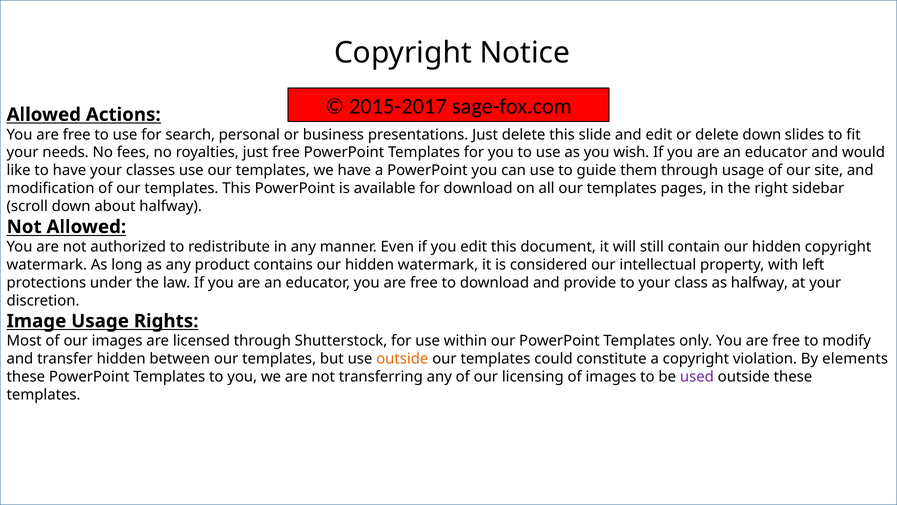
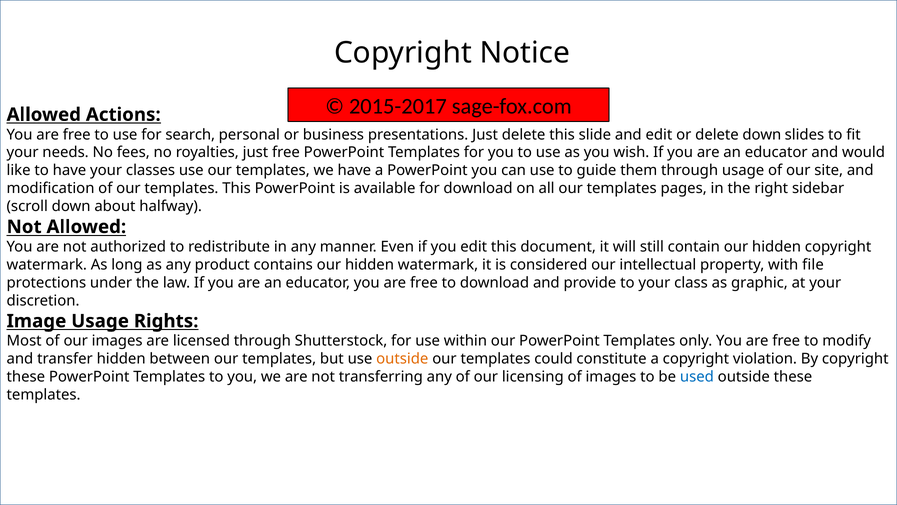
left: left -> file
as halfway: halfway -> graphic
By elements: elements -> copyright
used colour: purple -> blue
